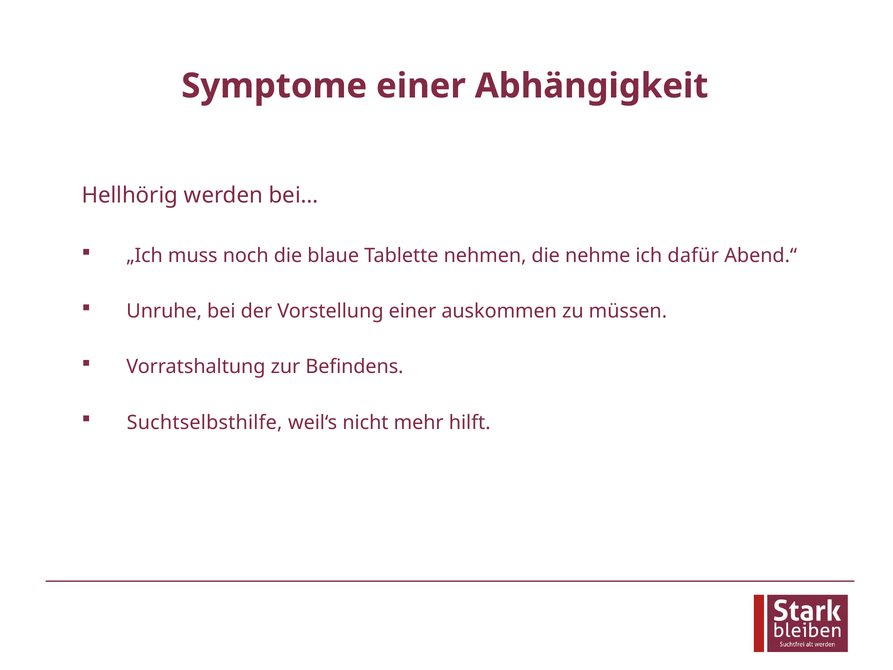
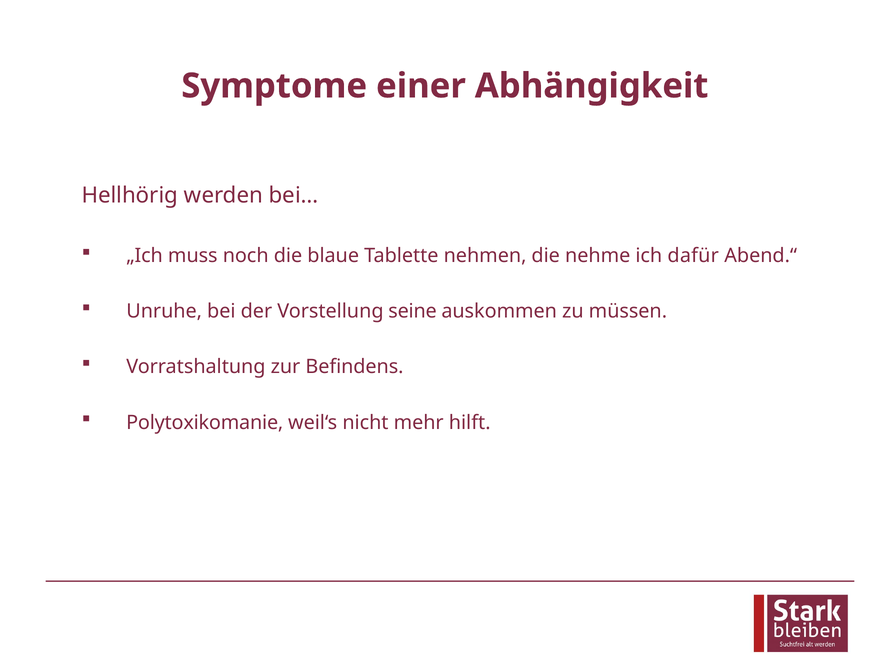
Vorstellung einer: einer -> seine
Suchtselbsthilfe: Suchtselbsthilfe -> Polytoxikomanie
